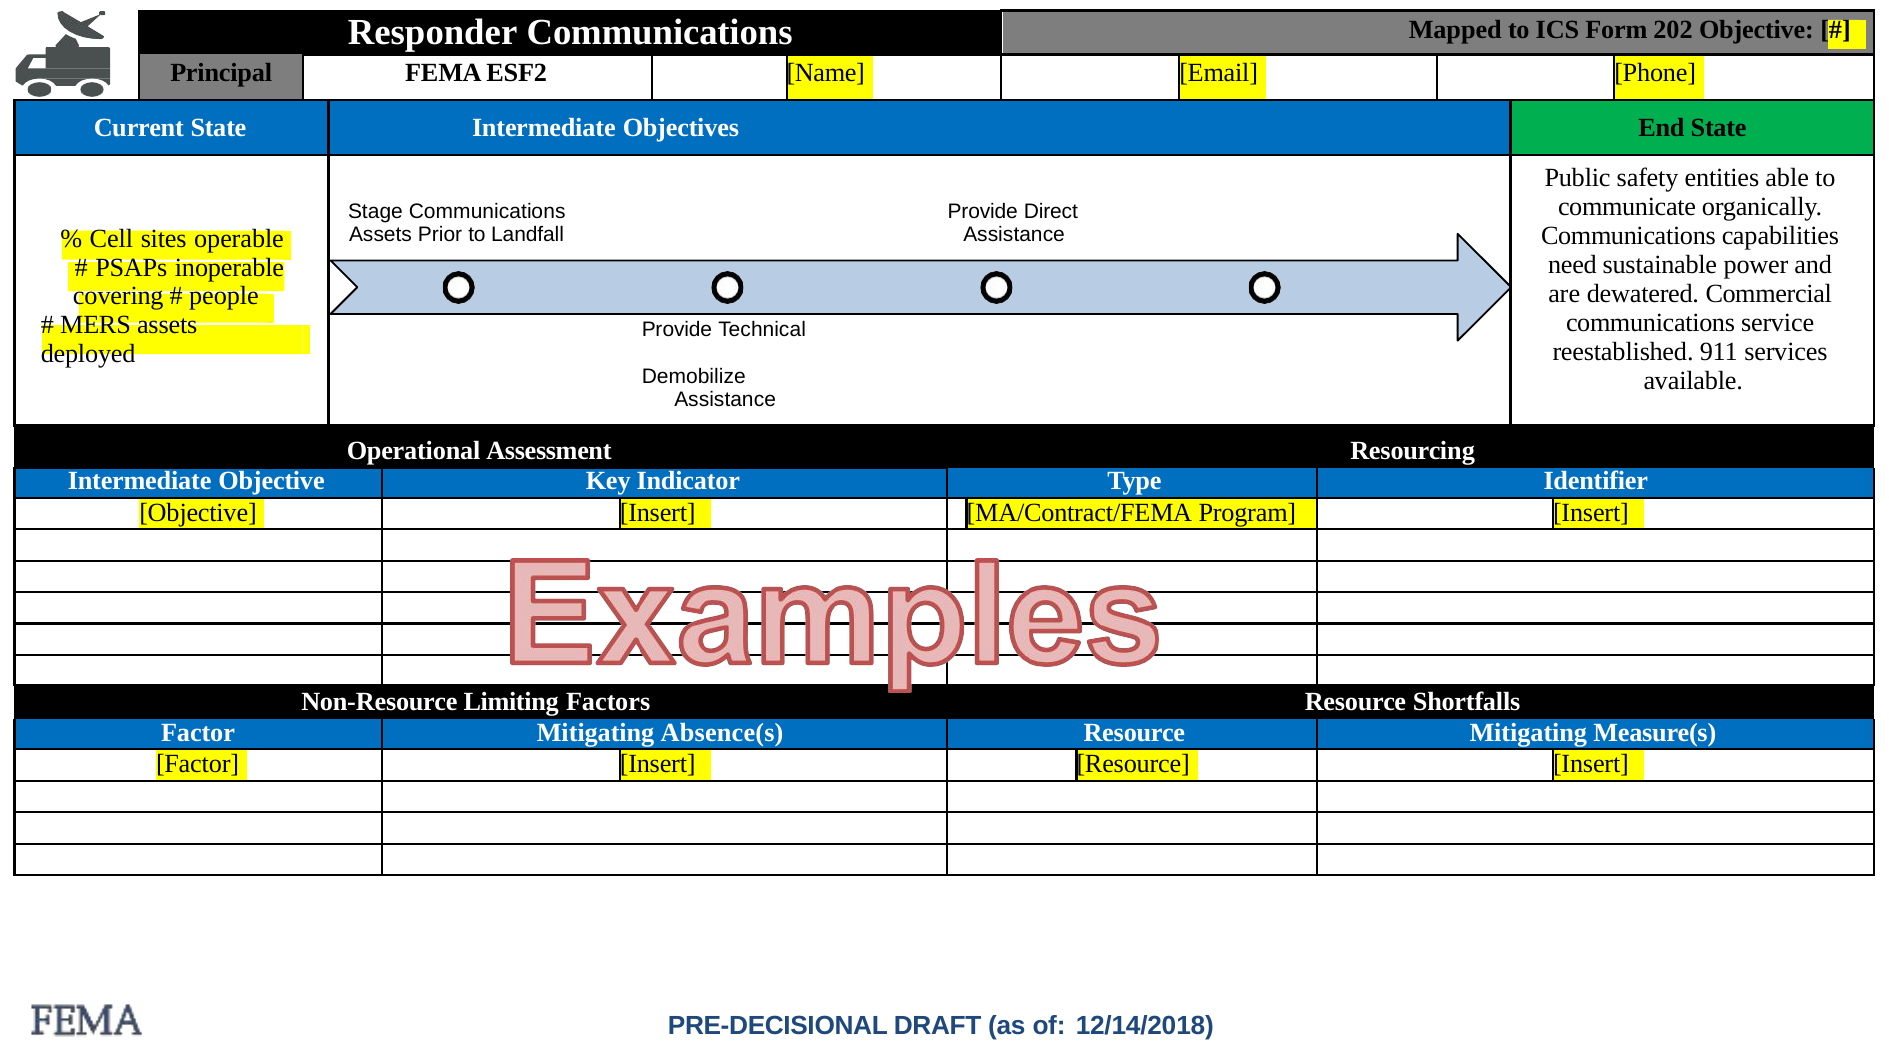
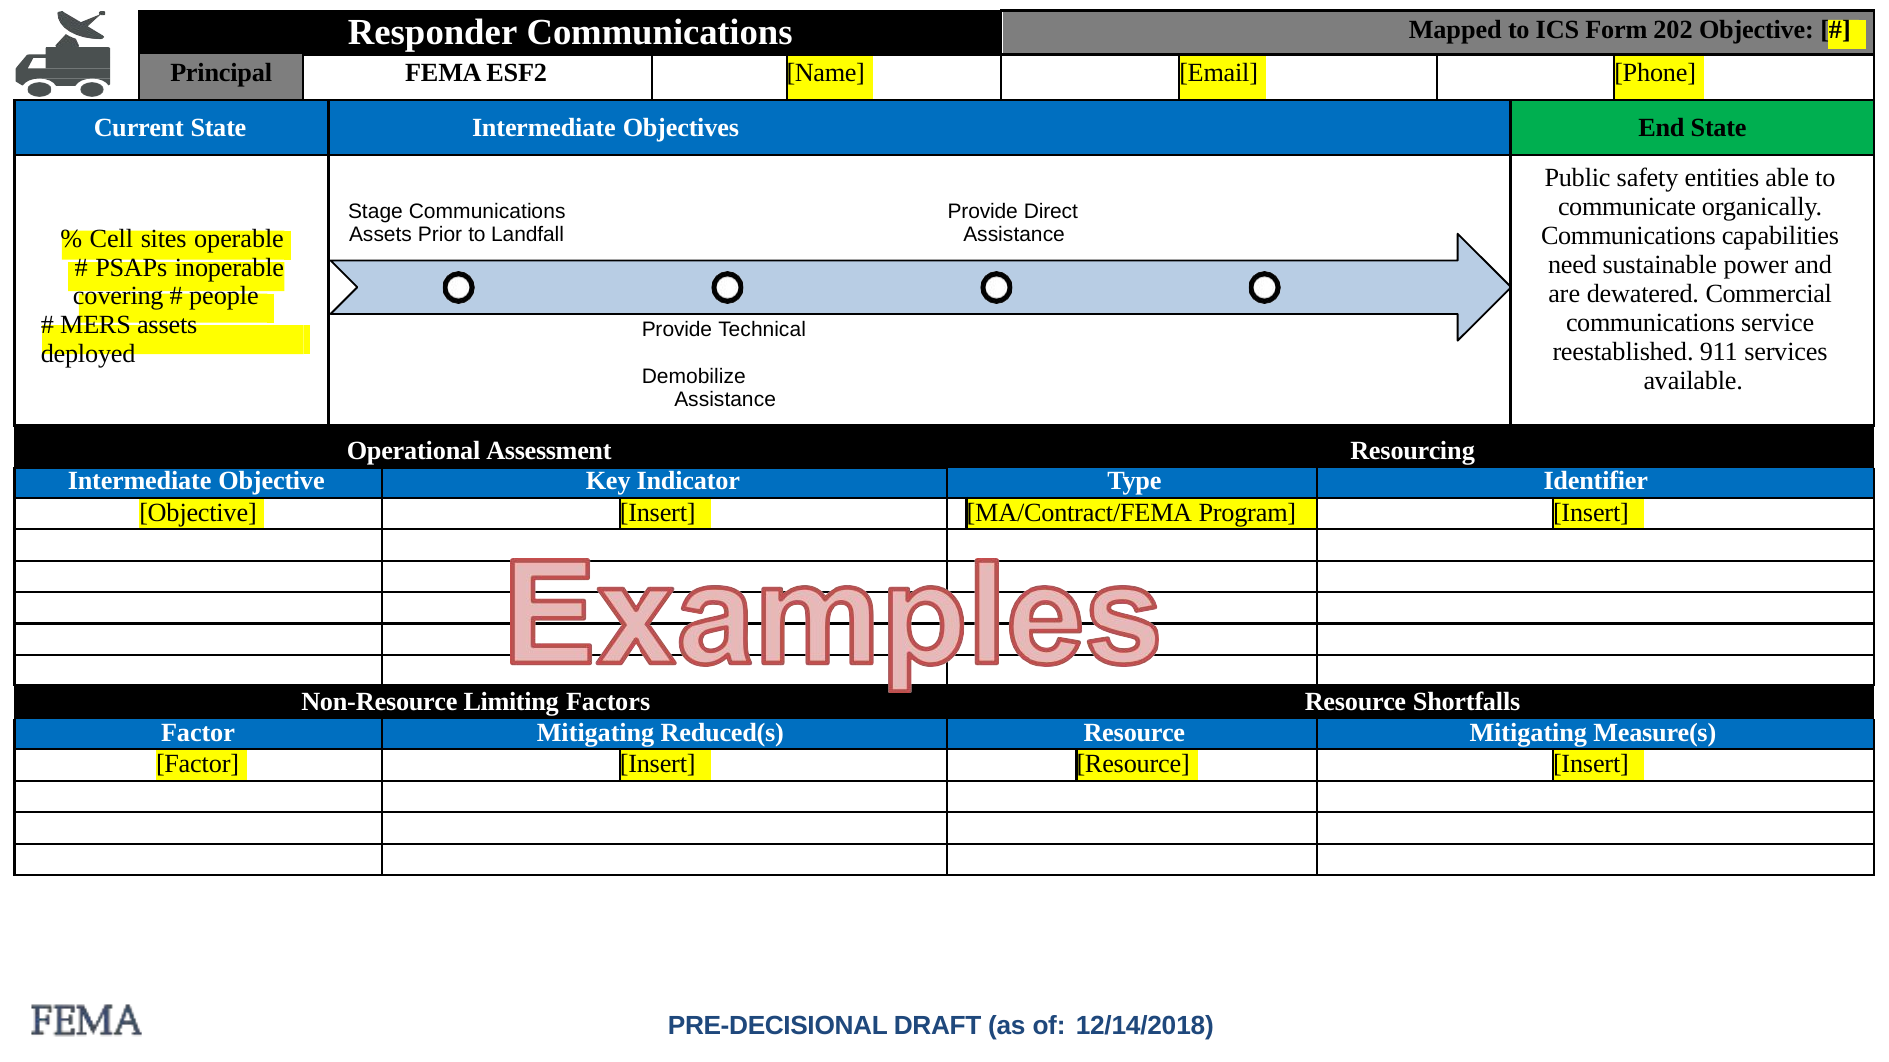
Absence(s: Absence(s -> Reduced(s
